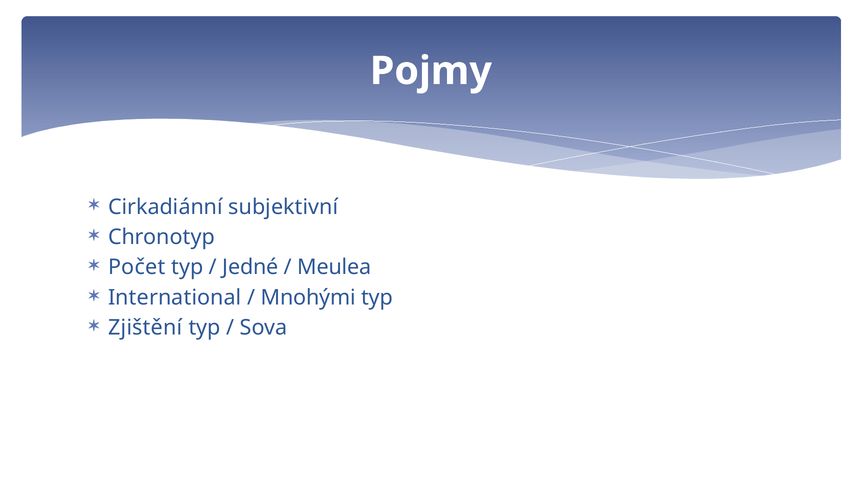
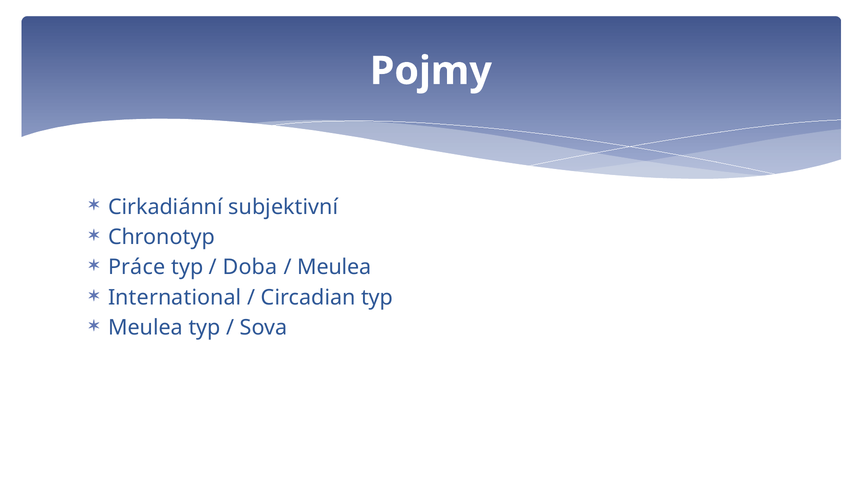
Počet: Počet -> Práce
Jedné: Jedné -> Doba
Mnohými: Mnohými -> Circadian
Zjištění at (145, 327): Zjištění -> Meulea
